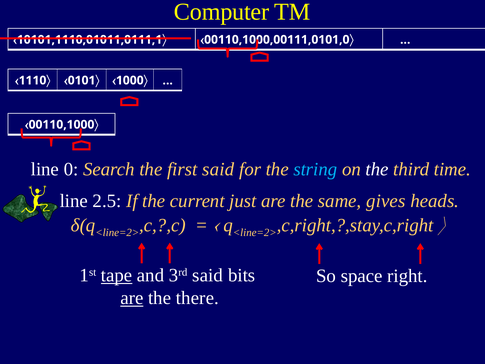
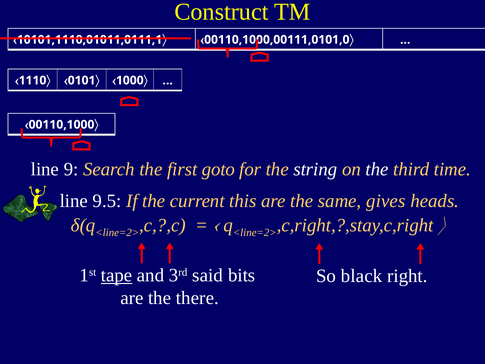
Computer: Computer -> Construct
0: 0 -> 9
first said: said -> goto
string colour: light blue -> white
2.5: 2.5 -> 9.5
just: just -> this
space: space -> black
are at (132, 298) underline: present -> none
